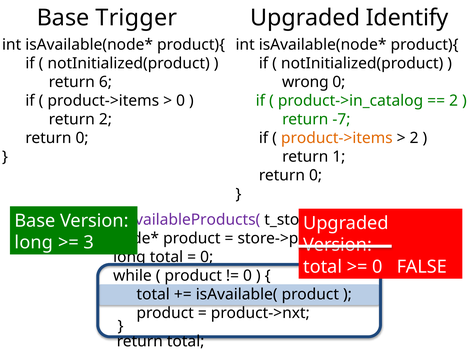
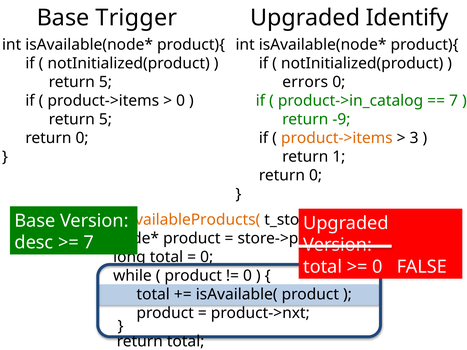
6 at (105, 82): 6 -> 5
wrong: wrong -> errors
2 at (454, 101): 2 -> 7
2 at (105, 119): 2 -> 5
-7: -7 -> -9
2 at (414, 138): 2 -> 3
availableProducts( colour: purple -> orange
long at (34, 243): long -> desc
3 at (89, 243): 3 -> 7
